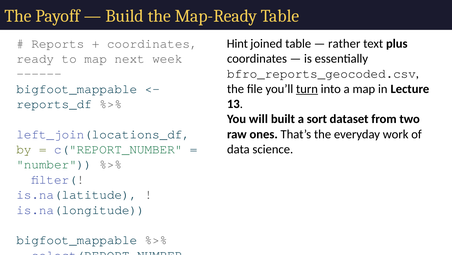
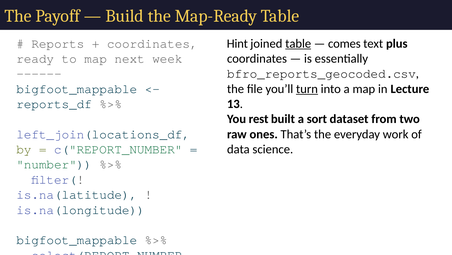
table at (298, 43) underline: none -> present
rather: rather -> comes
will: will -> rest
